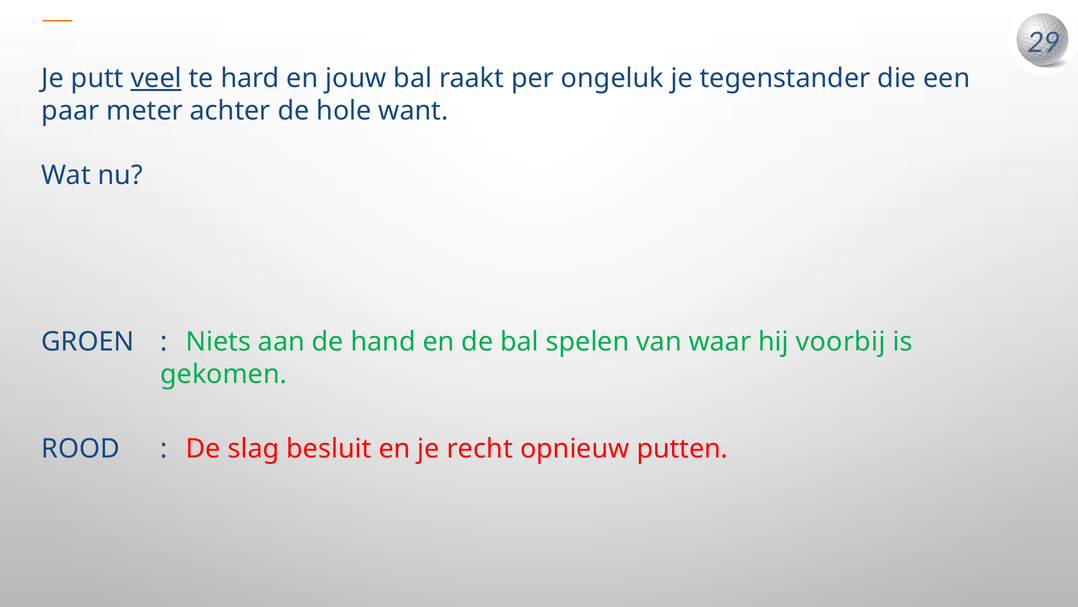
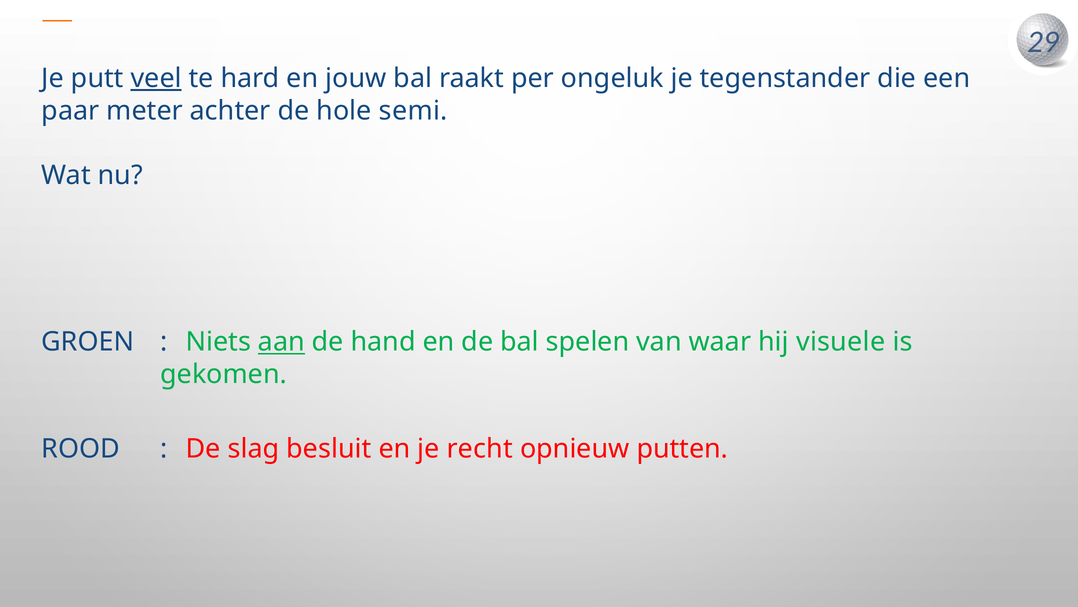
want: want -> semi
aan underline: none -> present
voorbij: voorbij -> visuele
